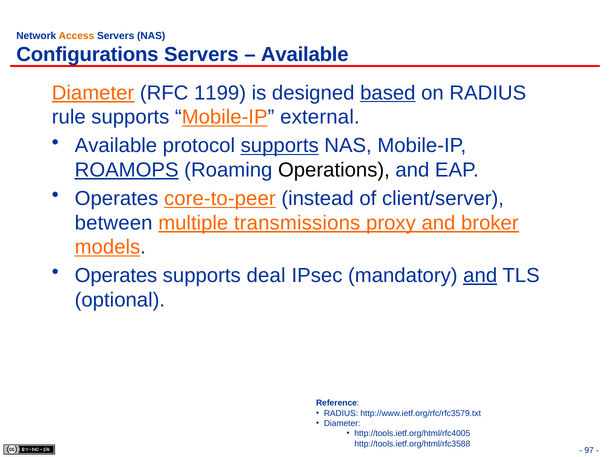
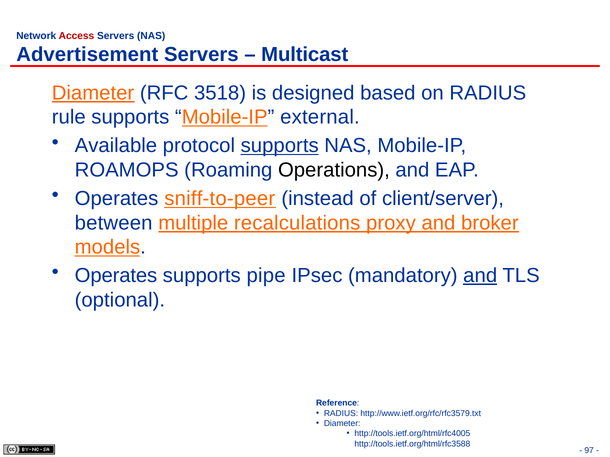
Access colour: orange -> red
Configurations: Configurations -> Advertisement
Available at (305, 55): Available -> Multicast
1199: 1199 -> 3518
based underline: present -> none
ROAMOPS underline: present -> none
core-to-peer: core-to-peer -> sniff-to-peer
transmissions: transmissions -> recalculations
deal: deal -> pipe
